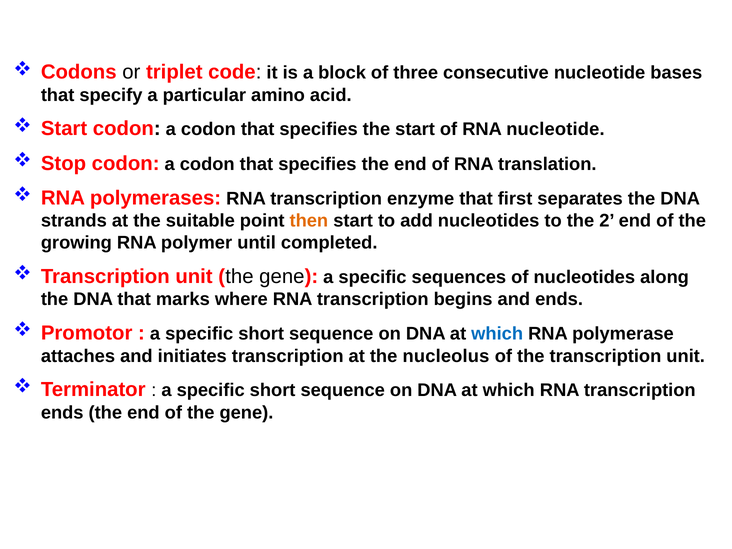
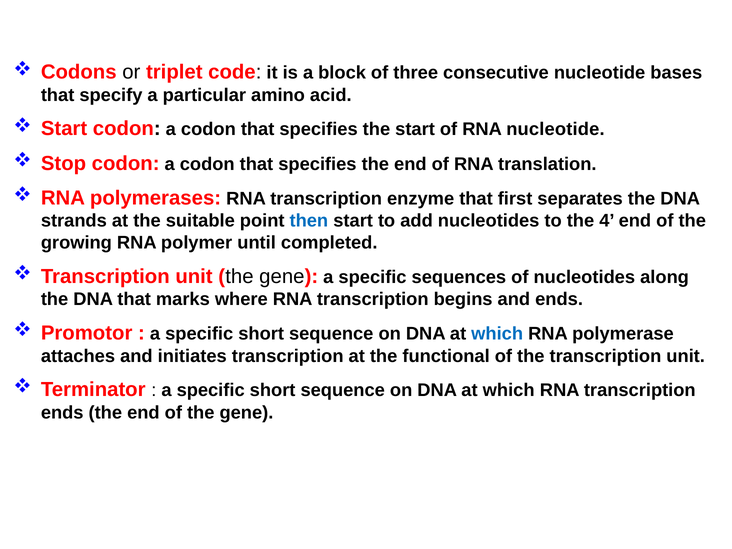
then colour: orange -> blue
2: 2 -> 4
nucleolus: nucleolus -> functional
